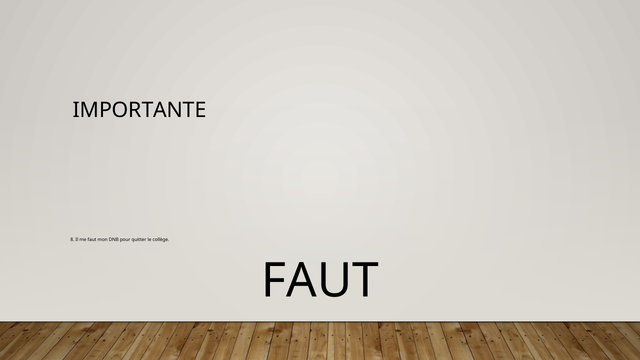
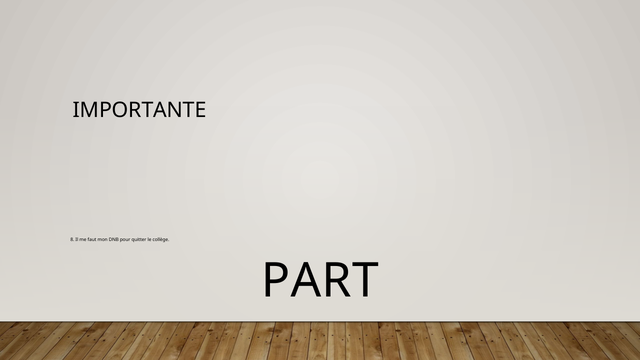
FAUT at (320, 281): FAUT -> PART
